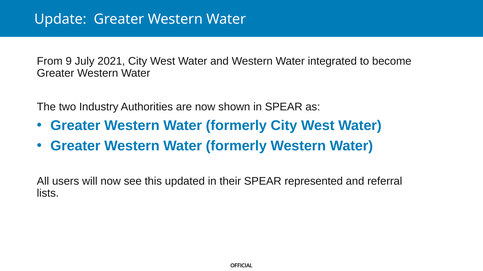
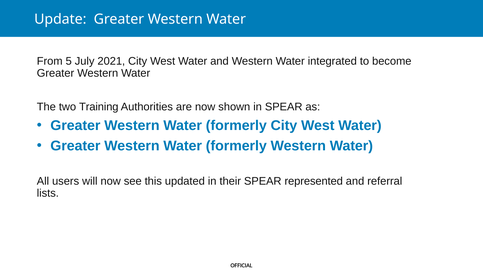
9: 9 -> 5
Industry: Industry -> Training
